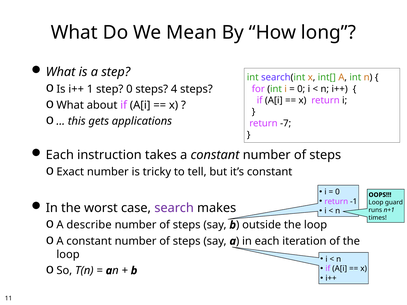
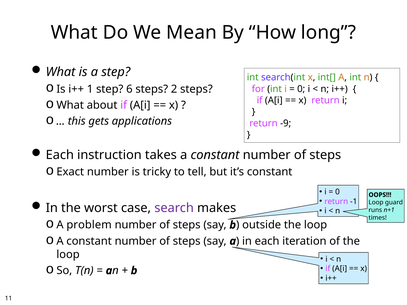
step 0: 0 -> 6
4: 4 -> 2
-7: -7 -> -9
describe: describe -> problem
